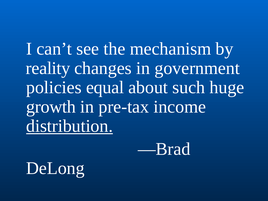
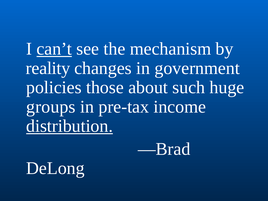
can’t underline: none -> present
equal: equal -> those
growth: growth -> groups
